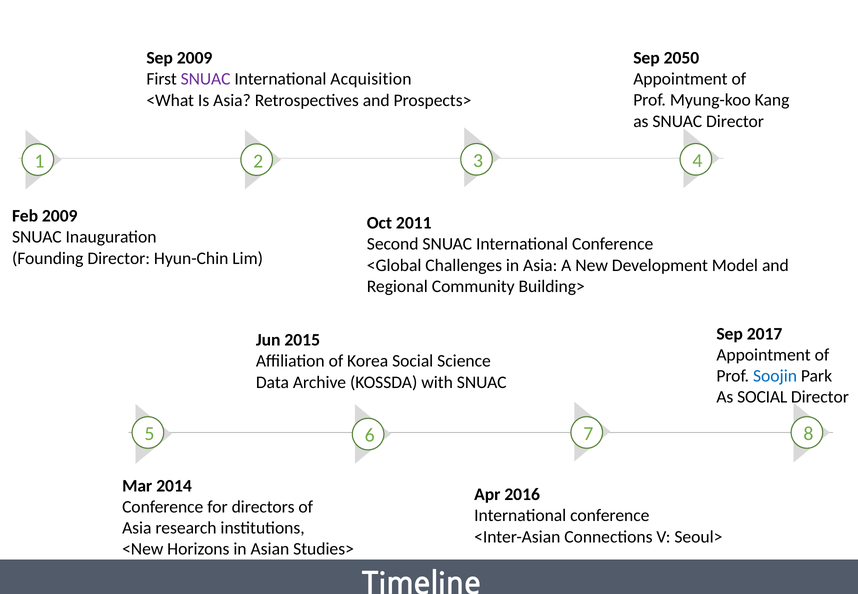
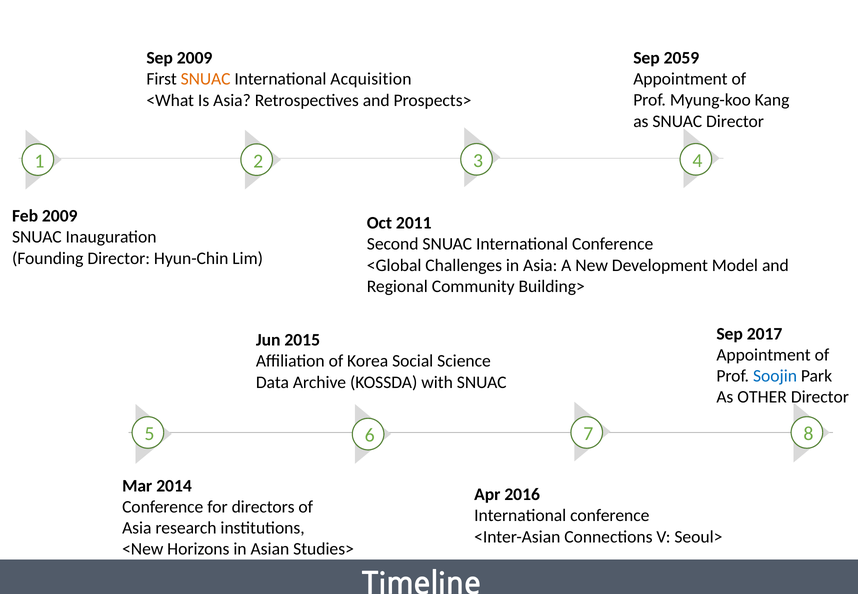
2050: 2050 -> 2059
SNUAC at (206, 79) colour: purple -> orange
As SOCIAL: SOCIAL -> OTHER
